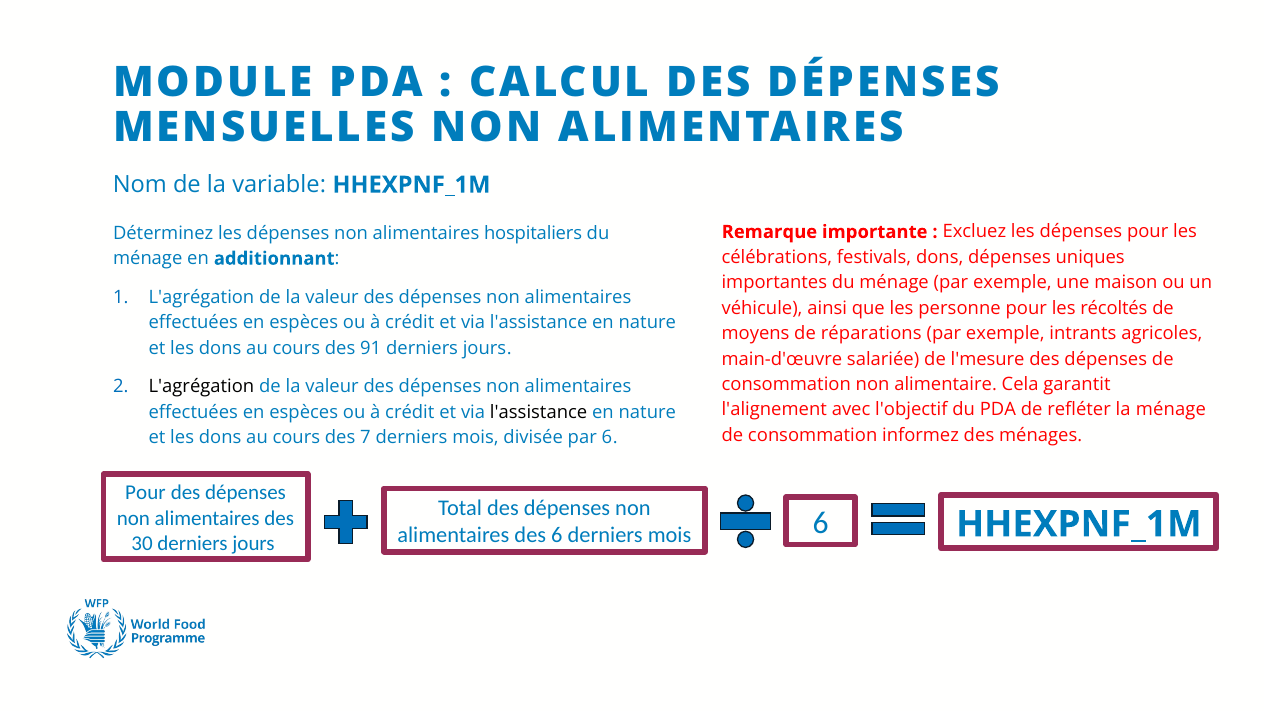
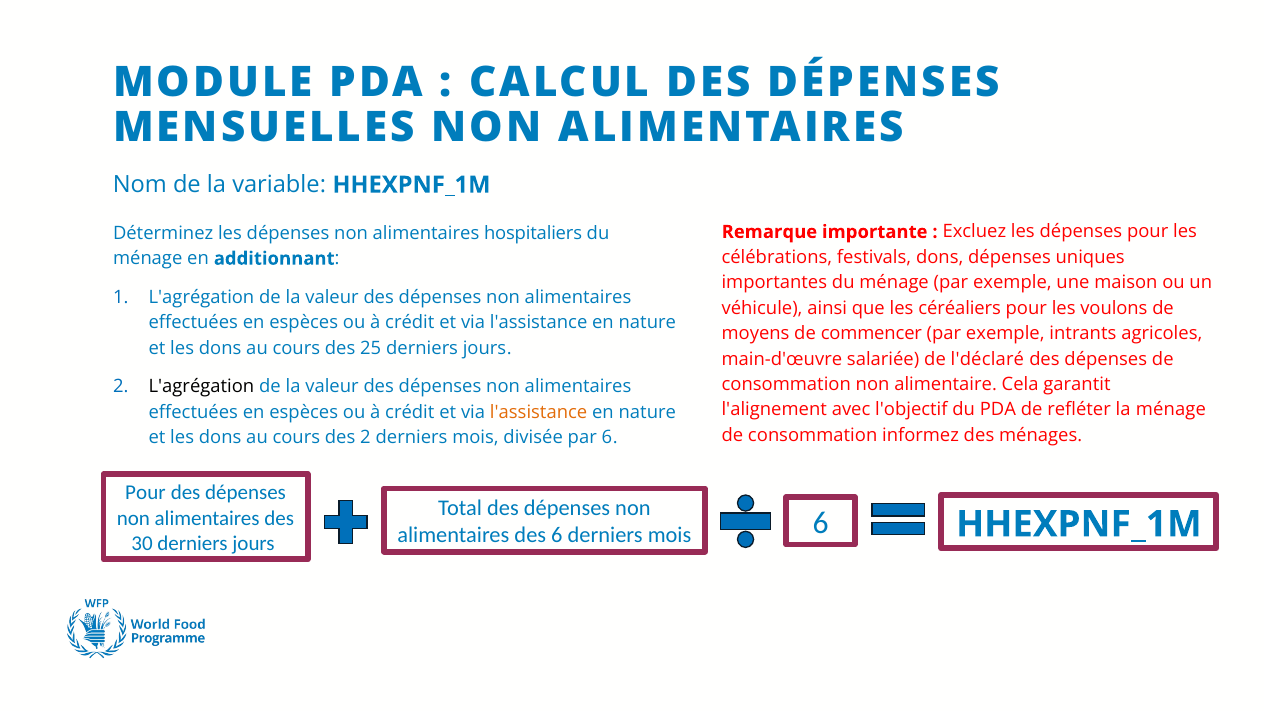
personne: personne -> céréaliers
récoltés: récoltés -> voulons
réparations: réparations -> commencer
91: 91 -> 25
l'mesure: l'mesure -> l'déclaré
l'assistance at (539, 412) colour: black -> orange
des 7: 7 -> 2
